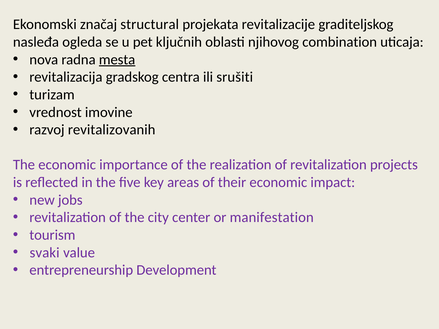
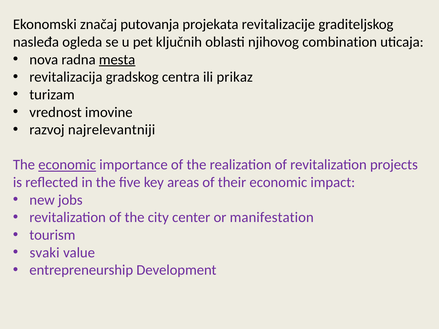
structural: structural -> putovanja
srušiti: srušiti -> prikaz
revitalizovanih: revitalizovanih -> najrelevantniji
economic at (67, 165) underline: none -> present
